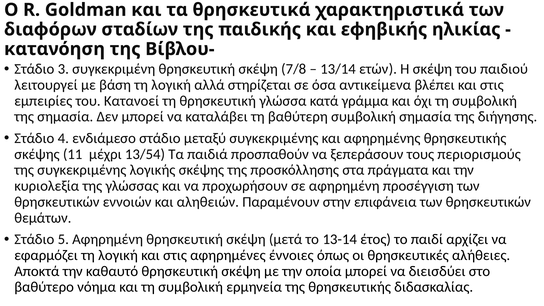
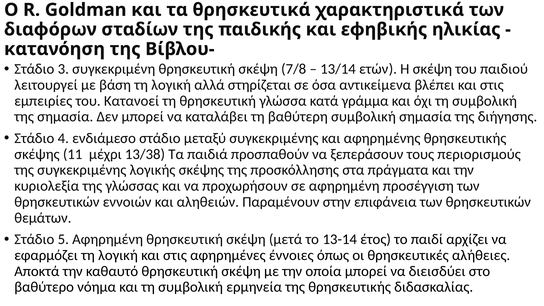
13/54: 13/54 -> 13/38
